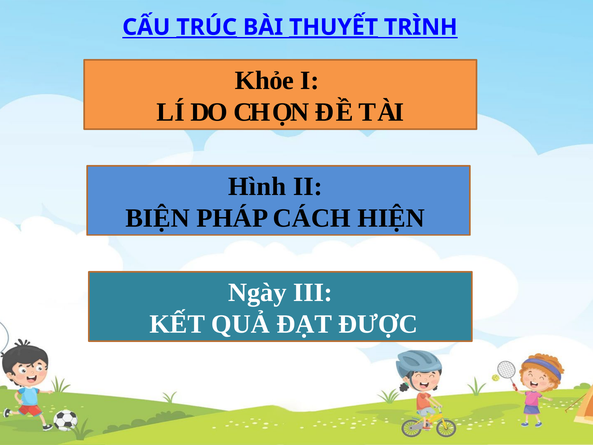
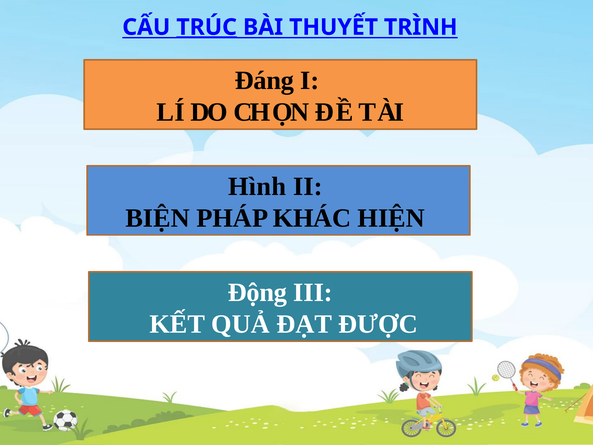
THUYẾT underline: present -> none
Khỏe: Khỏe -> Đáng
CÁCH: CÁCH -> KHÁC
Ngày: Ngày -> Động
